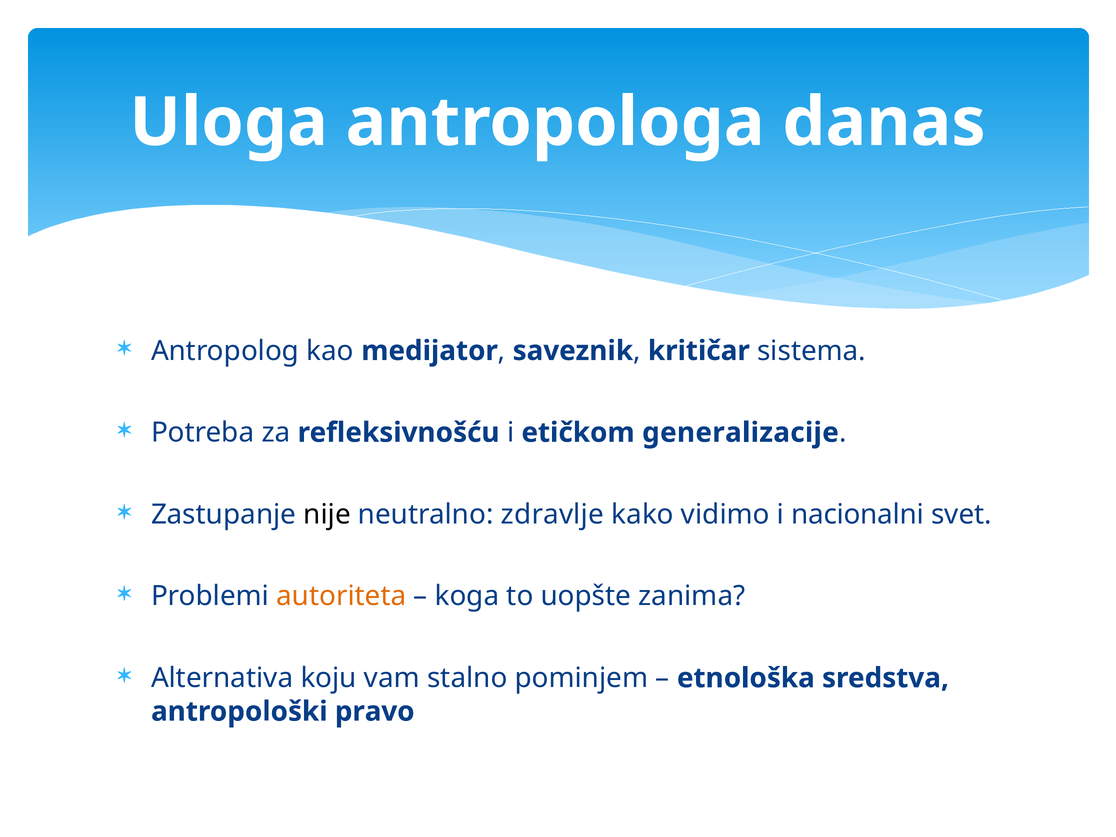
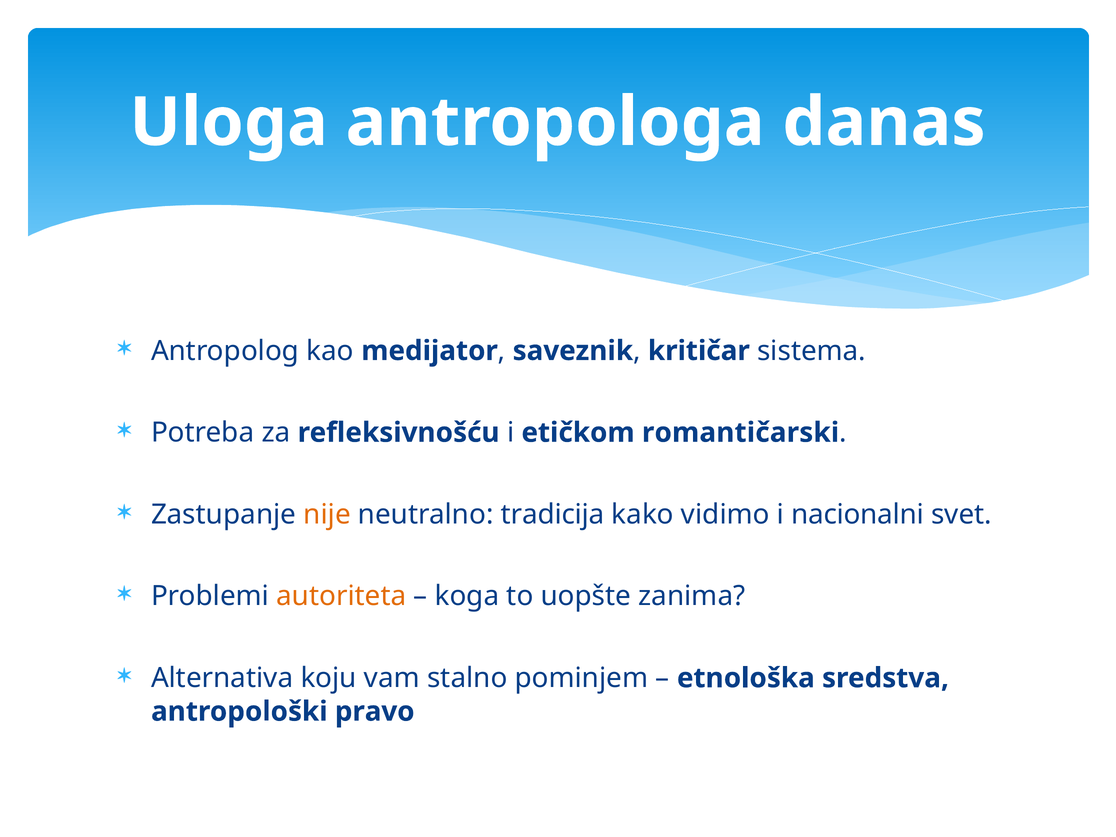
generalizacije: generalizacije -> romantičarski
nije colour: black -> orange
zdravlje: zdravlje -> tradicija
